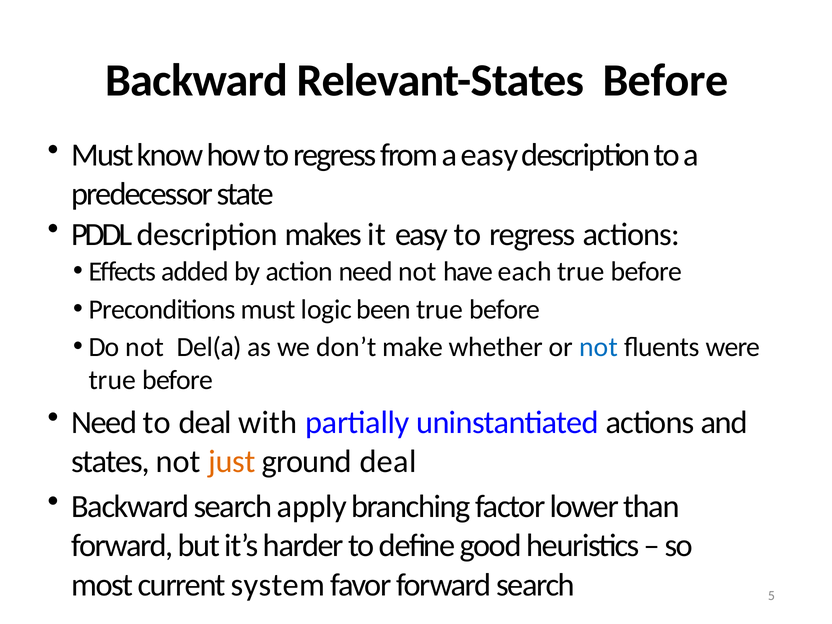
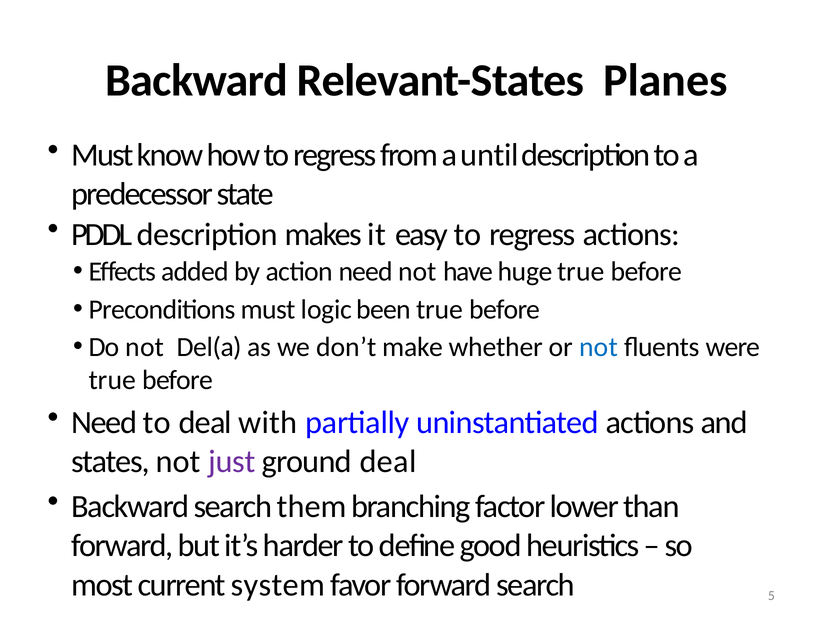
Relevant-States Before: Before -> Planes
a easy: easy -> until
each: each -> huge
just colour: orange -> purple
apply: apply -> them
